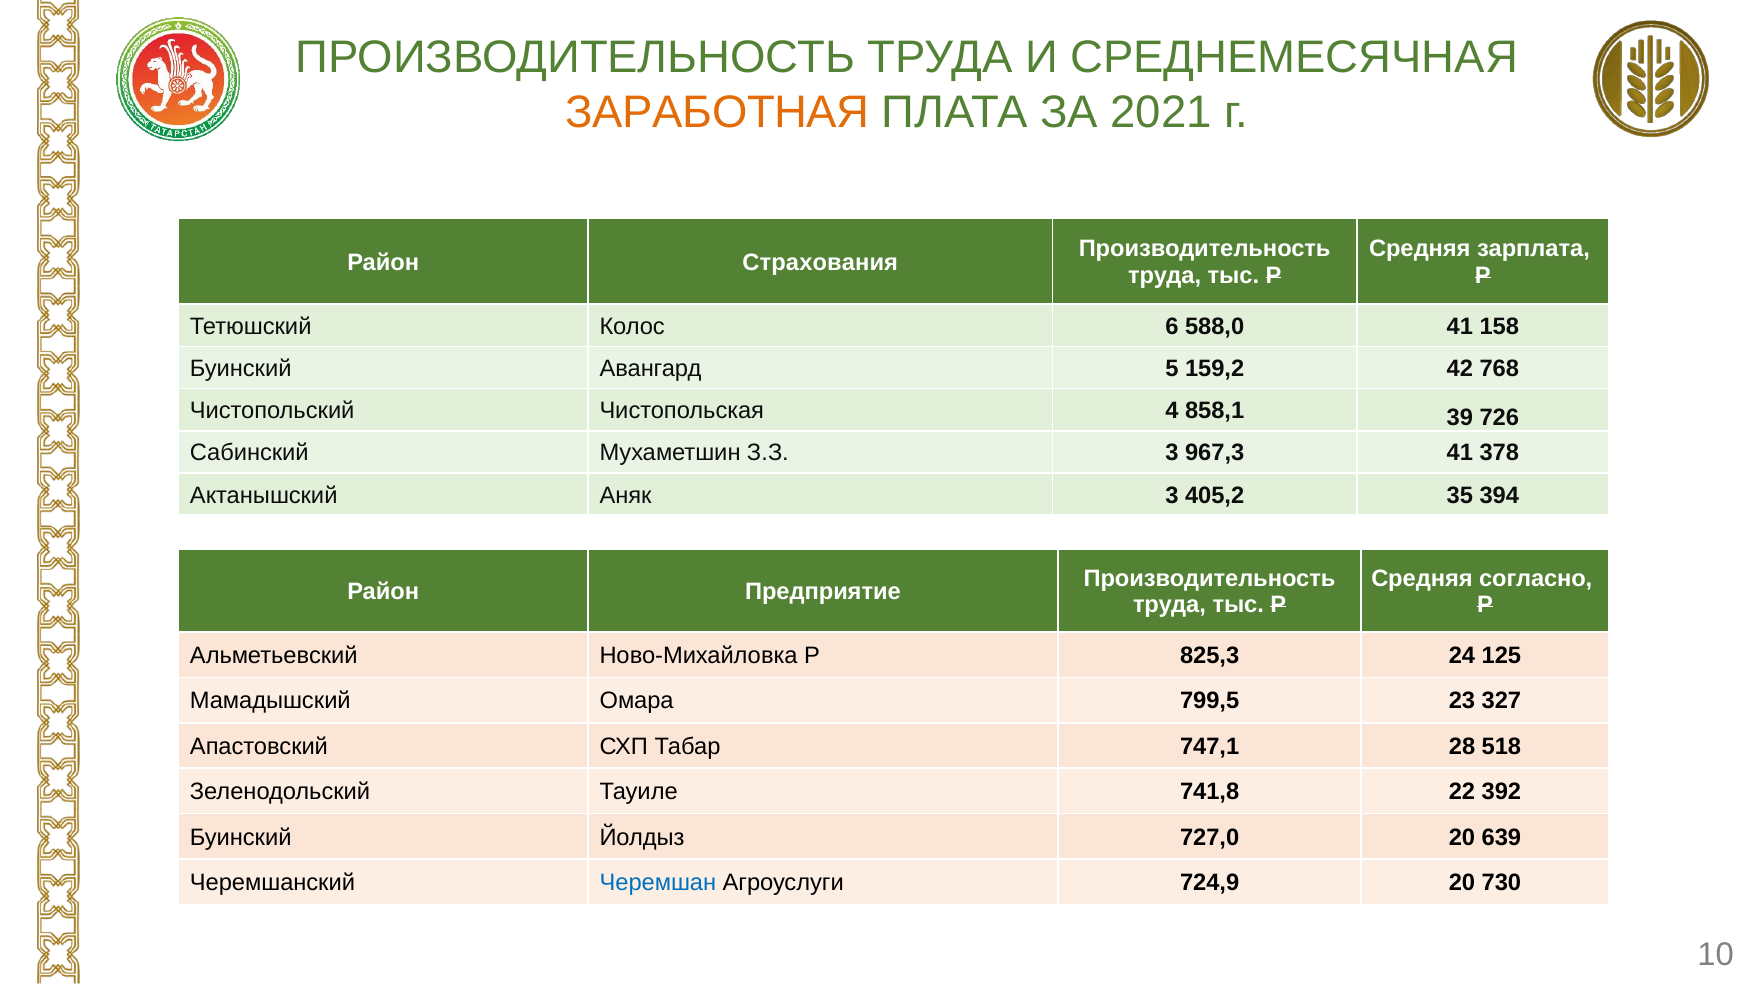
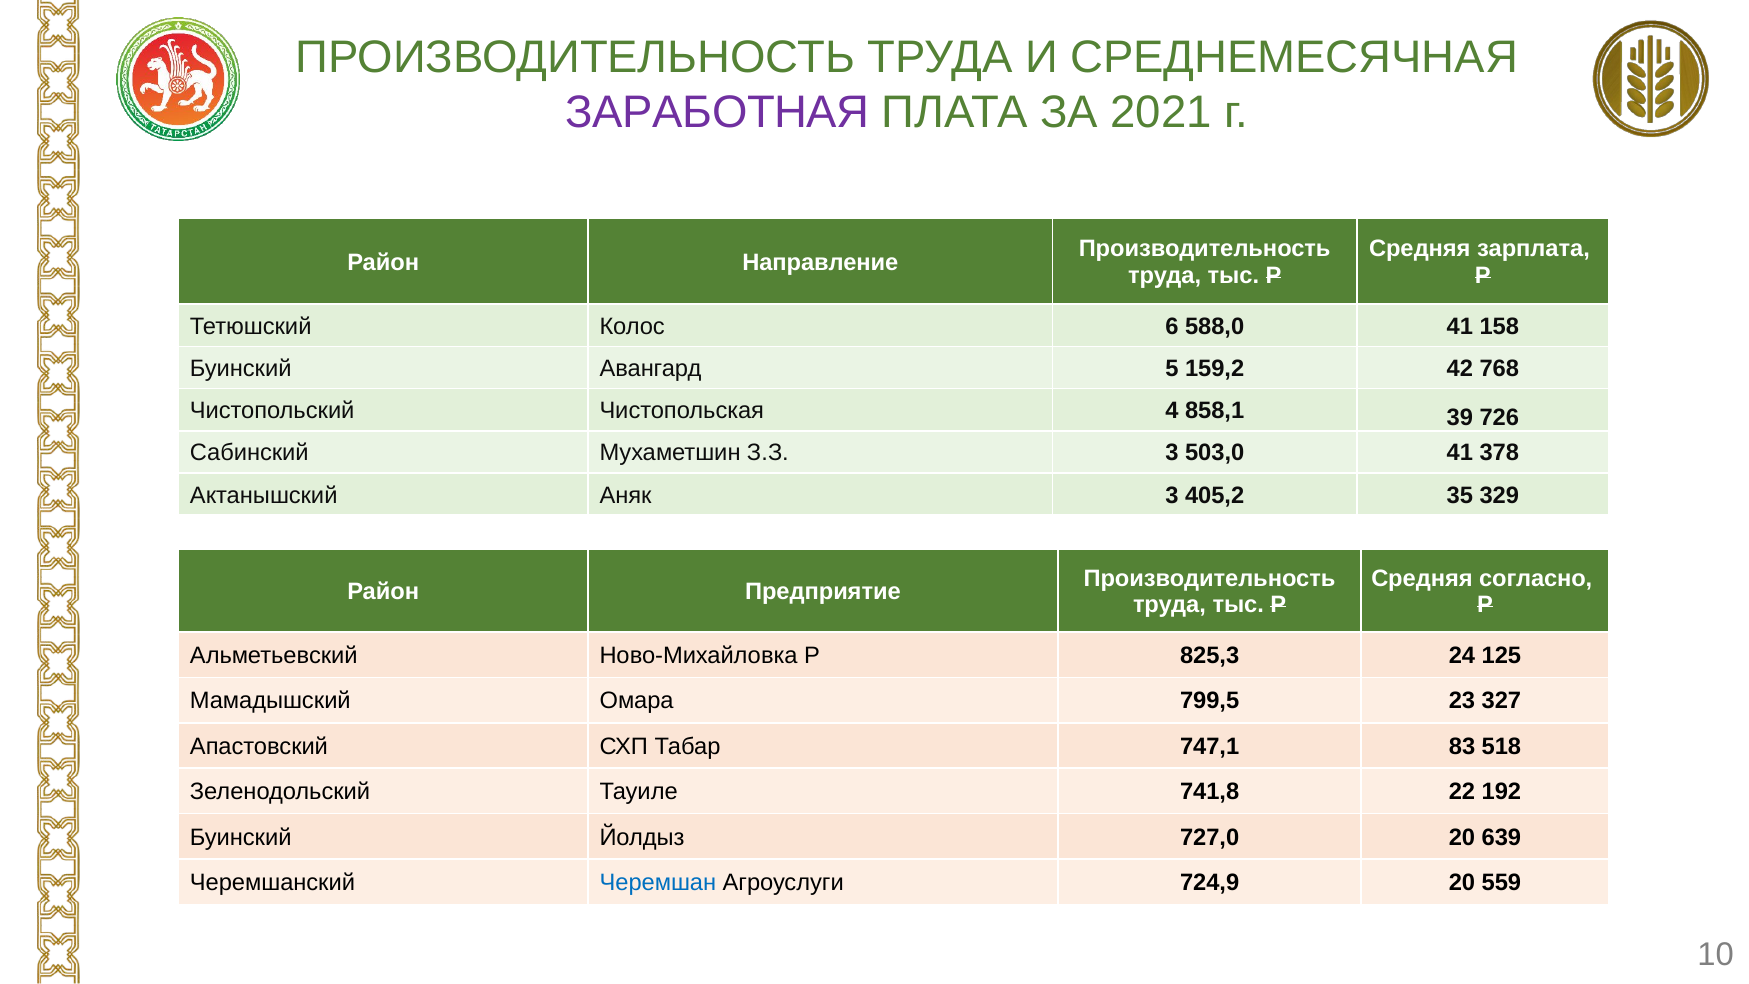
ЗАРАБОТНАЯ colour: orange -> purple
Страхования: Страхования -> Направление
967,3: 967,3 -> 503,0
394: 394 -> 329
28: 28 -> 83
392: 392 -> 192
730: 730 -> 559
